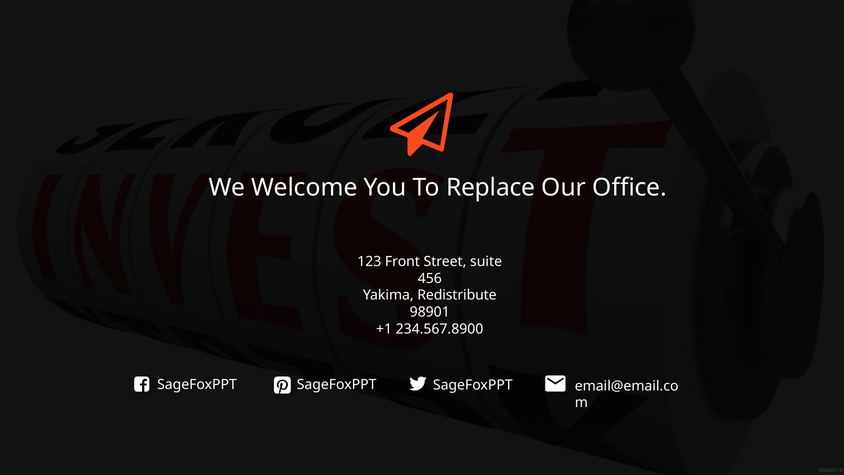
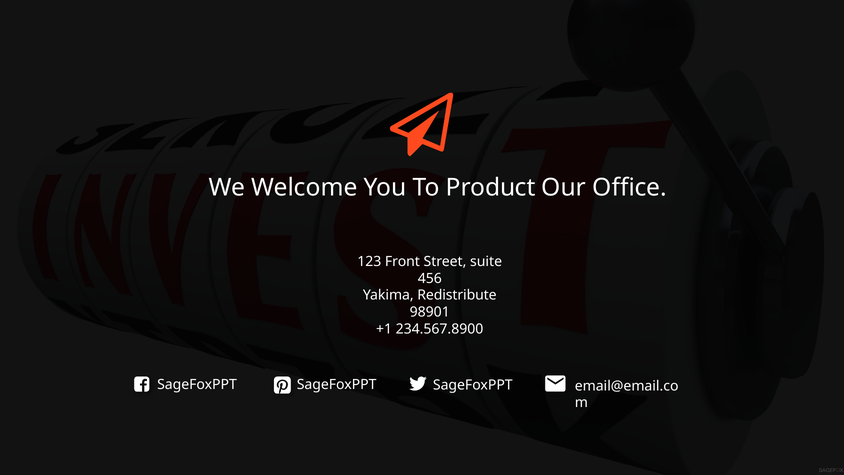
Replace: Replace -> Product
